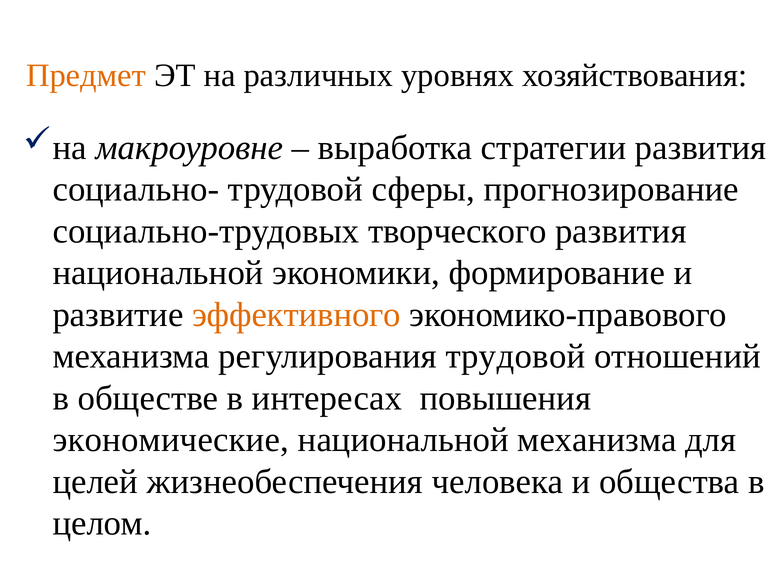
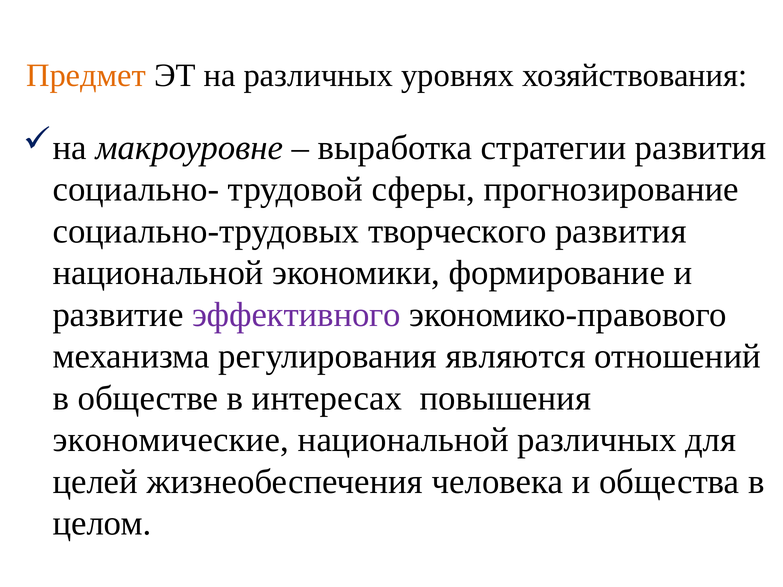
эффективного colour: orange -> purple
регулирования трудовой: трудовой -> являются
национальной механизма: механизма -> различных
